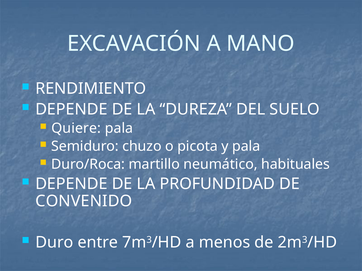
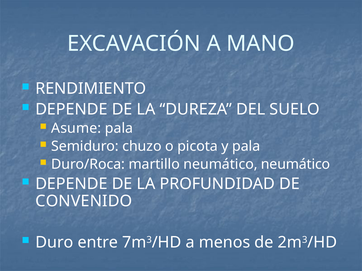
Quiere: Quiere -> Asume
neumático habituales: habituales -> neumático
